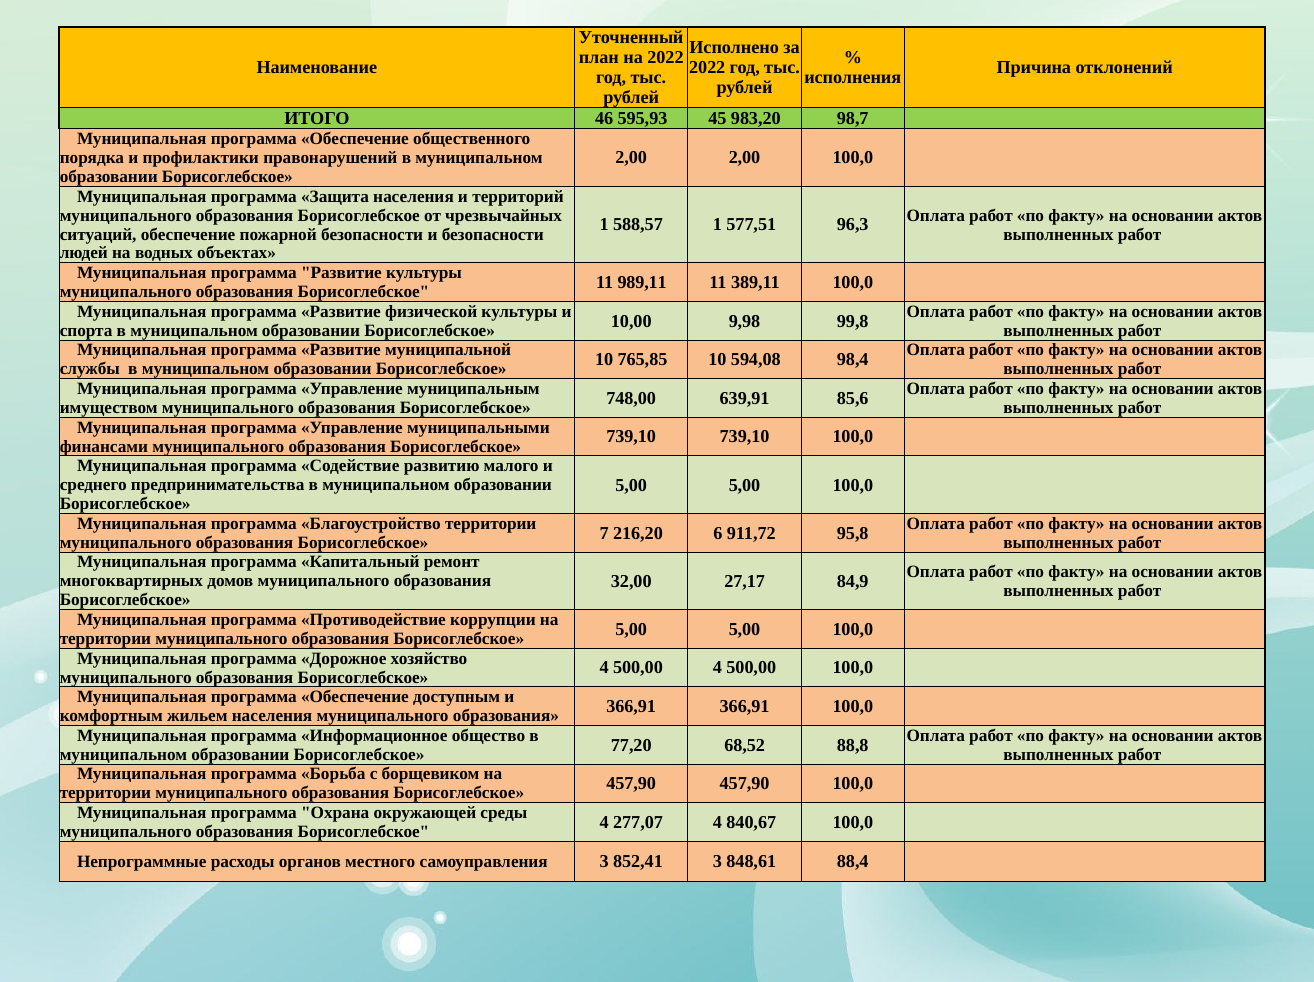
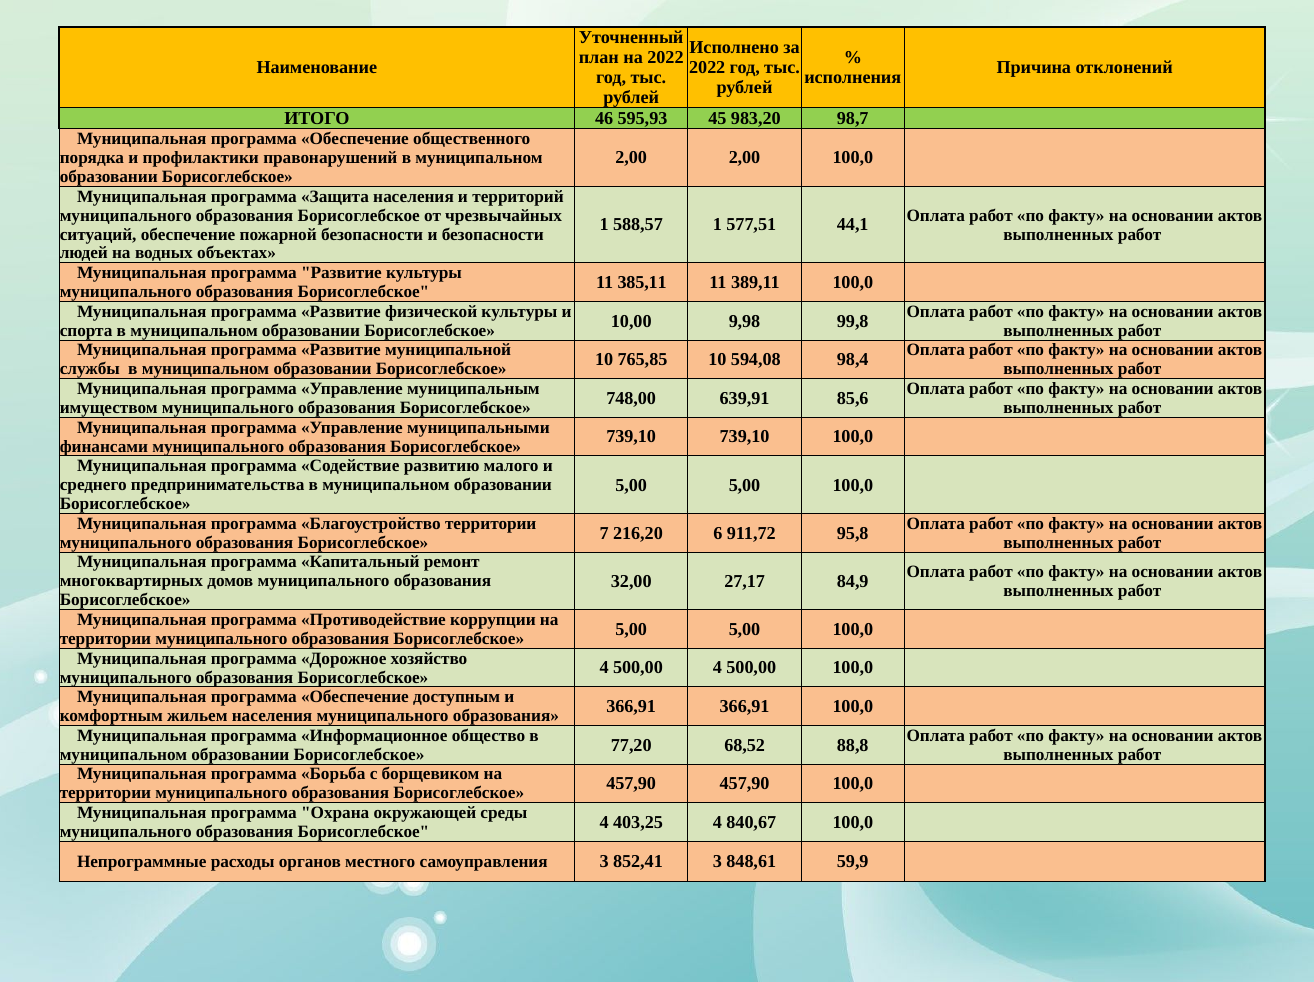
96,3: 96,3 -> 44,1
989,11: 989,11 -> 385,11
277,07: 277,07 -> 403,25
88,4: 88,4 -> 59,9
